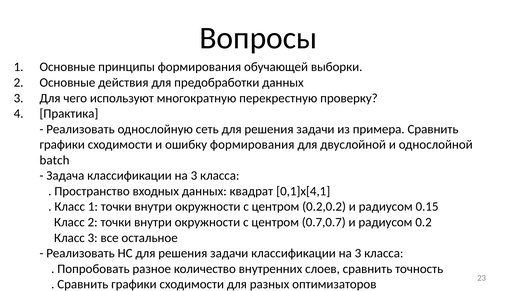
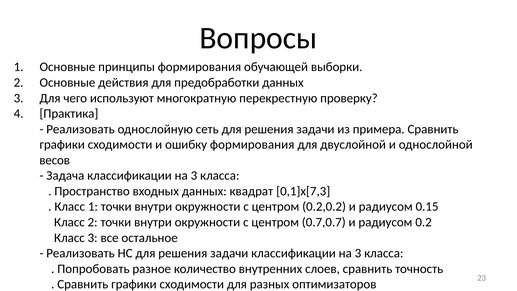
batch: batch -> весов
0,1]x[4,1: 0,1]x[4,1 -> 0,1]x[7,3
